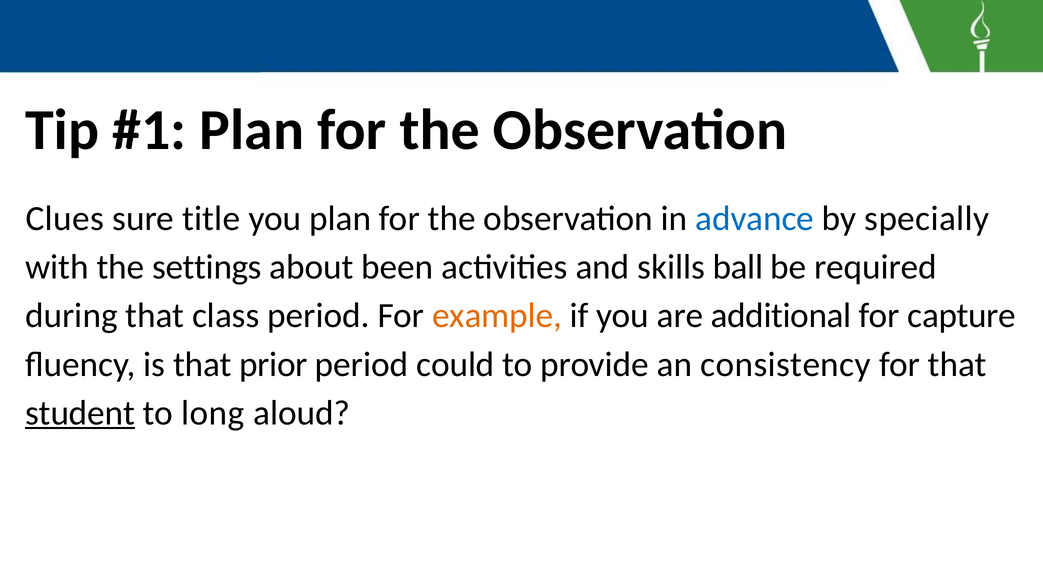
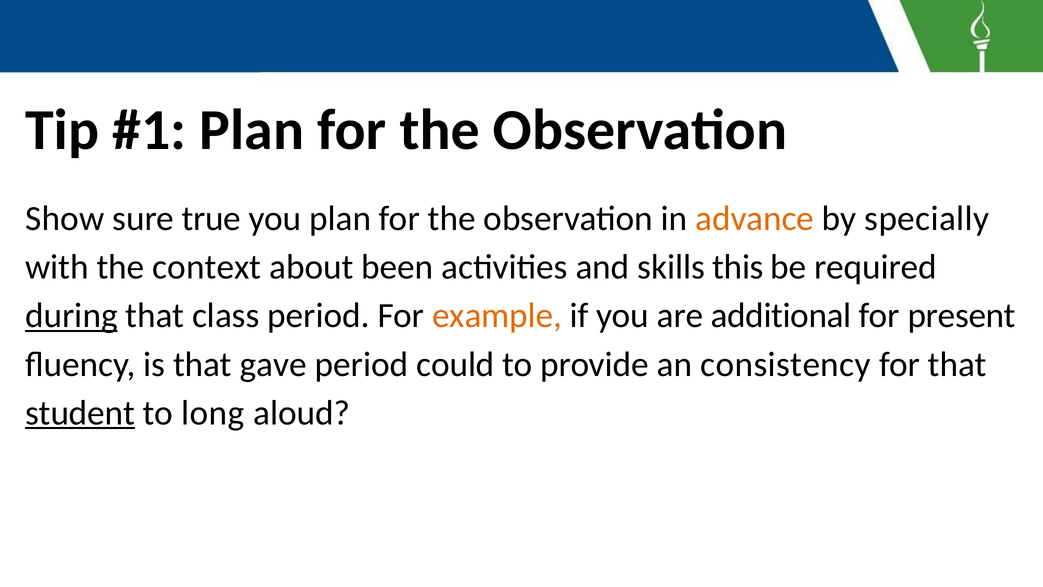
Clues: Clues -> Show
title: title -> true
advance colour: blue -> orange
settings: settings -> context
ball: ball -> this
during underline: none -> present
capture: capture -> present
prior: prior -> gave
